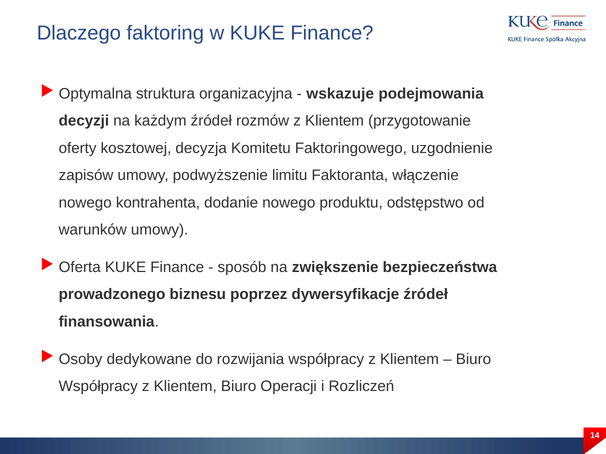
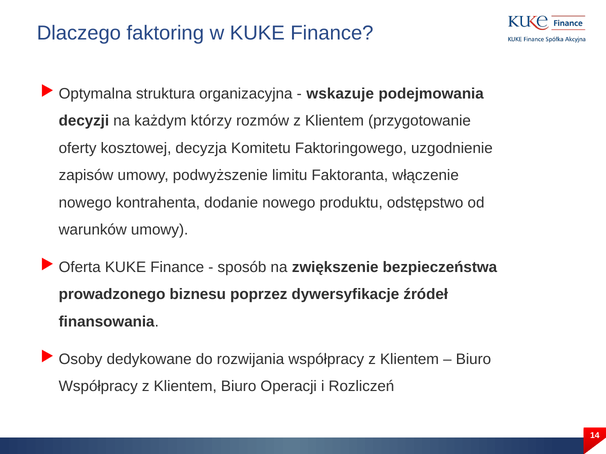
każdym źródeł: źródeł -> którzy
